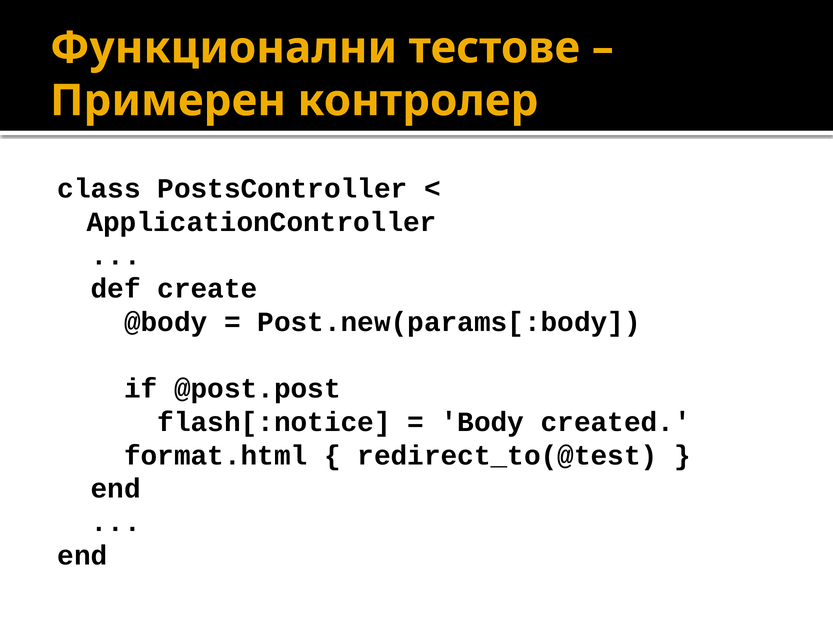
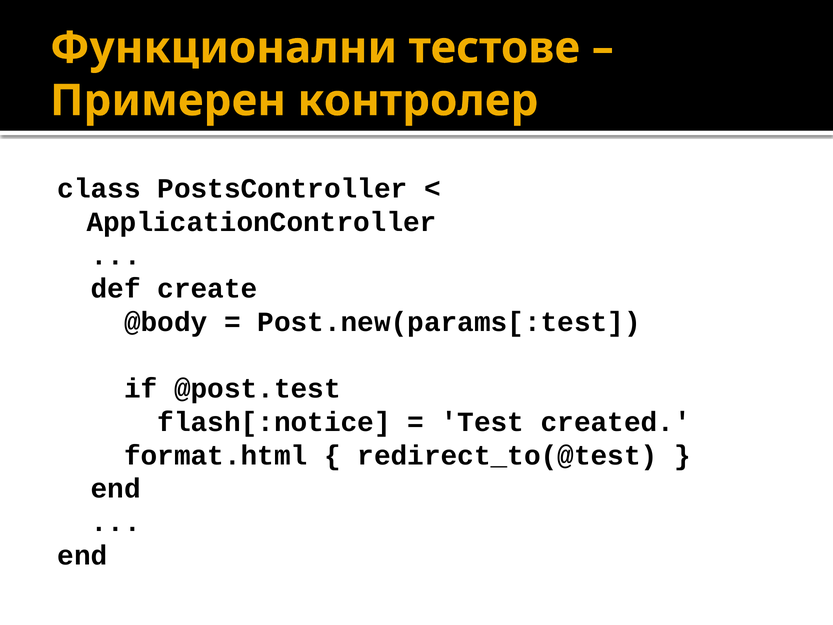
Post.new(params[:body: Post.new(params[:body -> Post.new(params[:test
@post.post: @post.post -> @post.test
Body: Body -> Test
